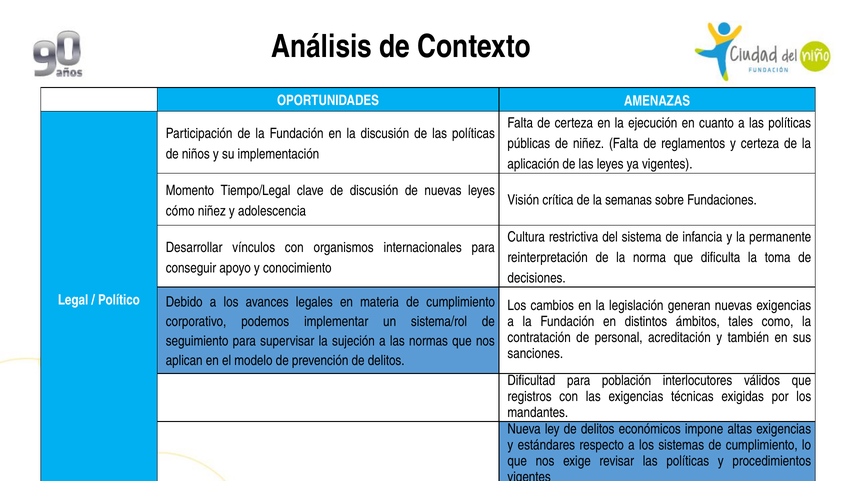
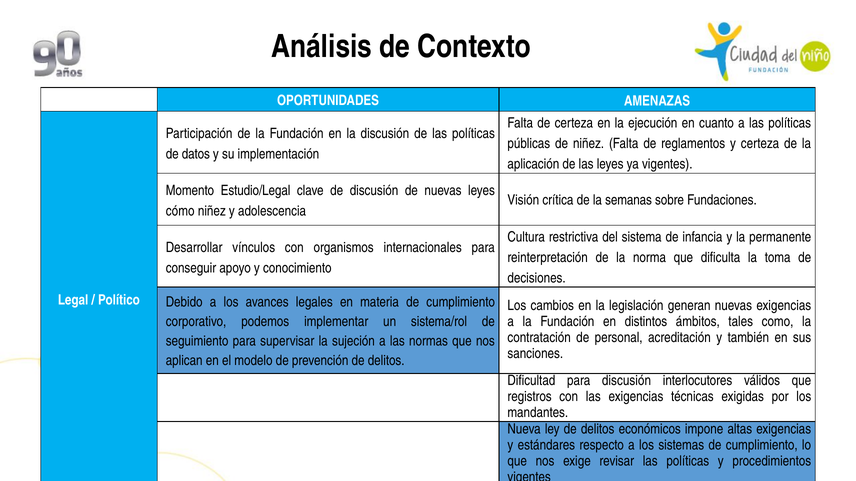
niños: niños -> datos
Tiempo/Legal: Tiempo/Legal -> Estudio/Legal
para población: población -> discusión
